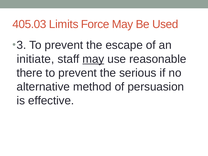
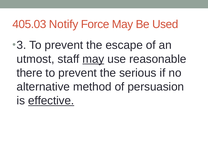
Limits: Limits -> Notify
initiate: initiate -> utmost
effective underline: none -> present
